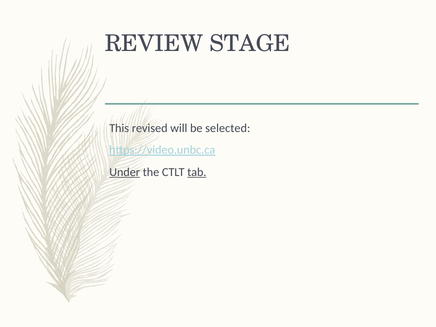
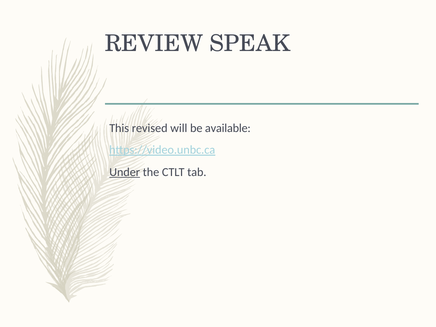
STAGE: STAGE -> SPEAK
selected: selected -> available
tab underline: present -> none
